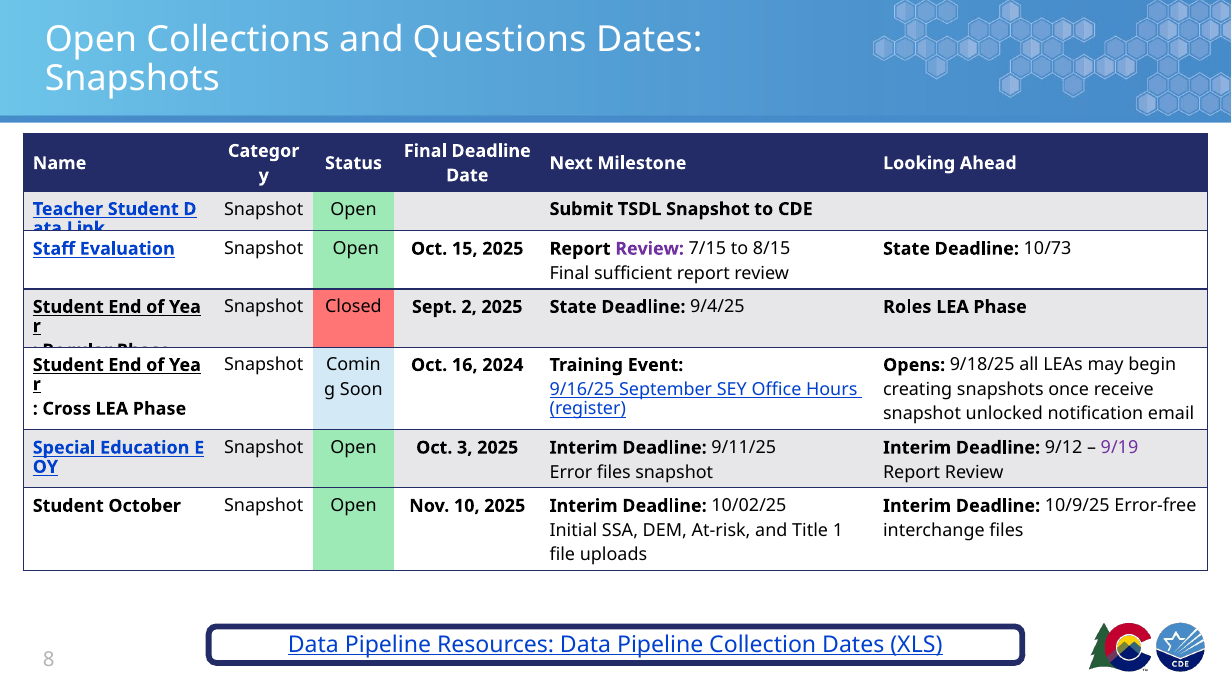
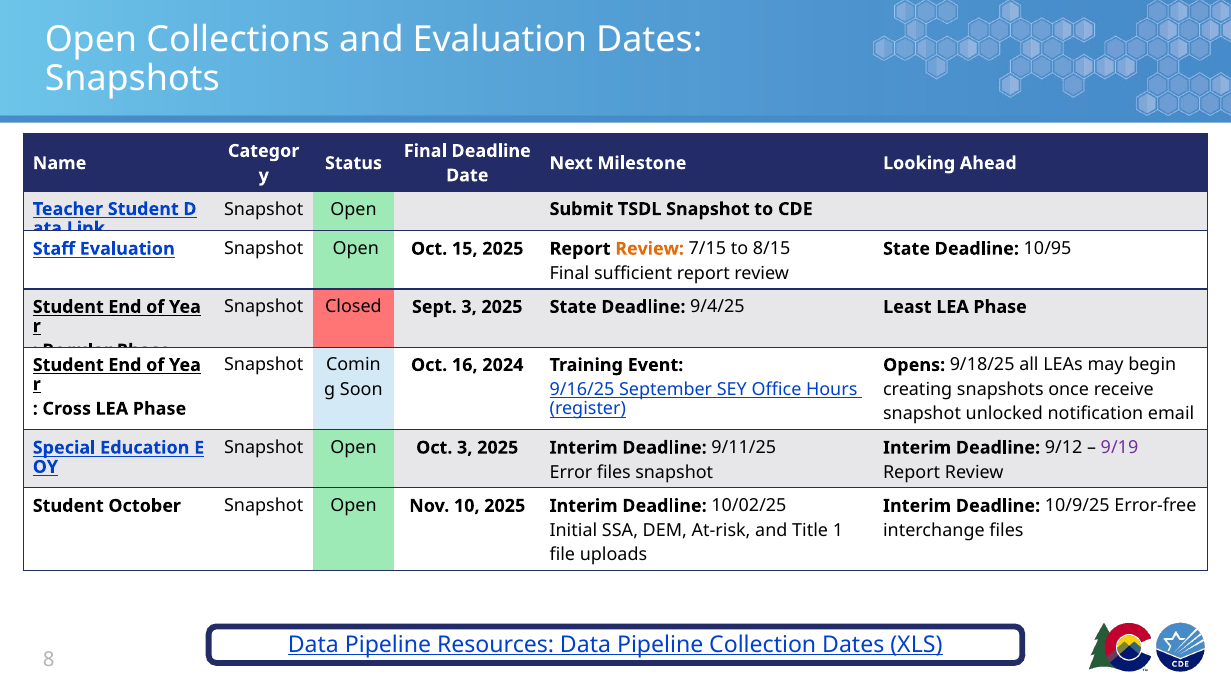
and Questions: Questions -> Evaluation
Review at (650, 249) colour: purple -> orange
10/73: 10/73 -> 10/95
Sept 2: 2 -> 3
Roles: Roles -> Least
